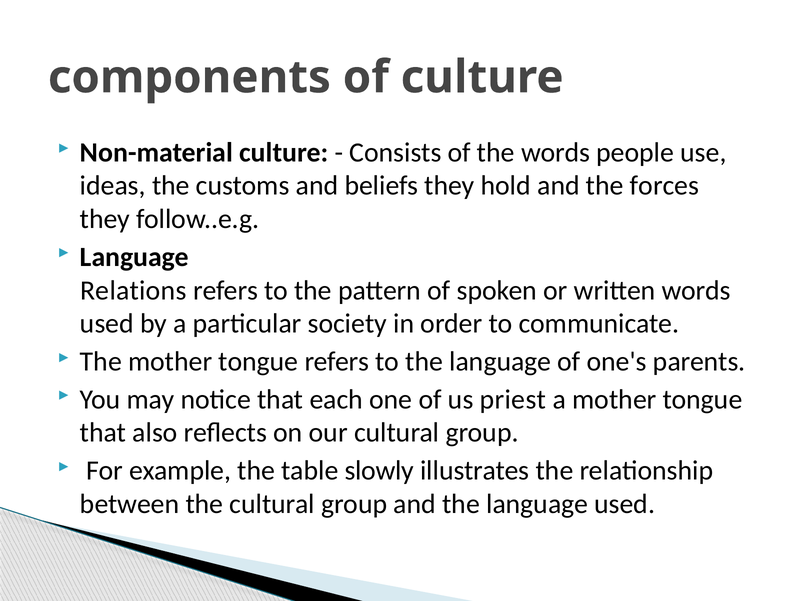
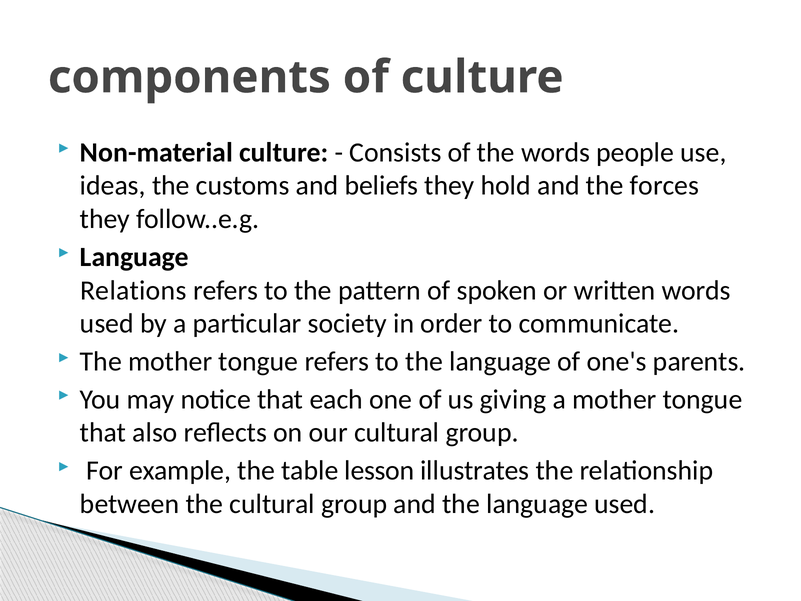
priest: priest -> giving
slowly: slowly -> lesson
